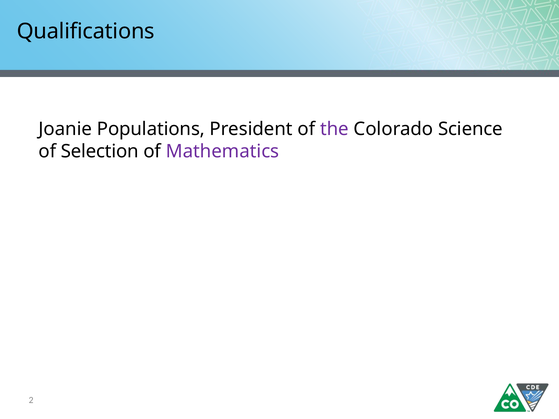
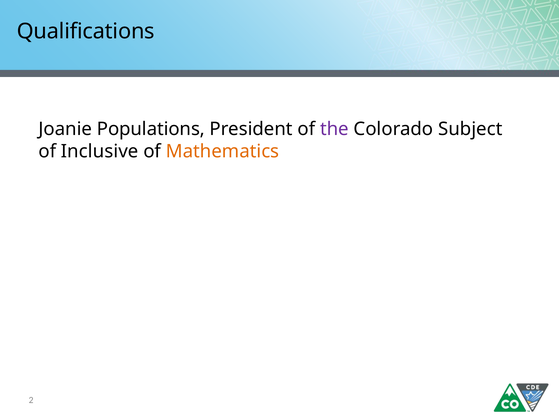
Science: Science -> Subject
Selection: Selection -> Inclusive
Mathematics colour: purple -> orange
